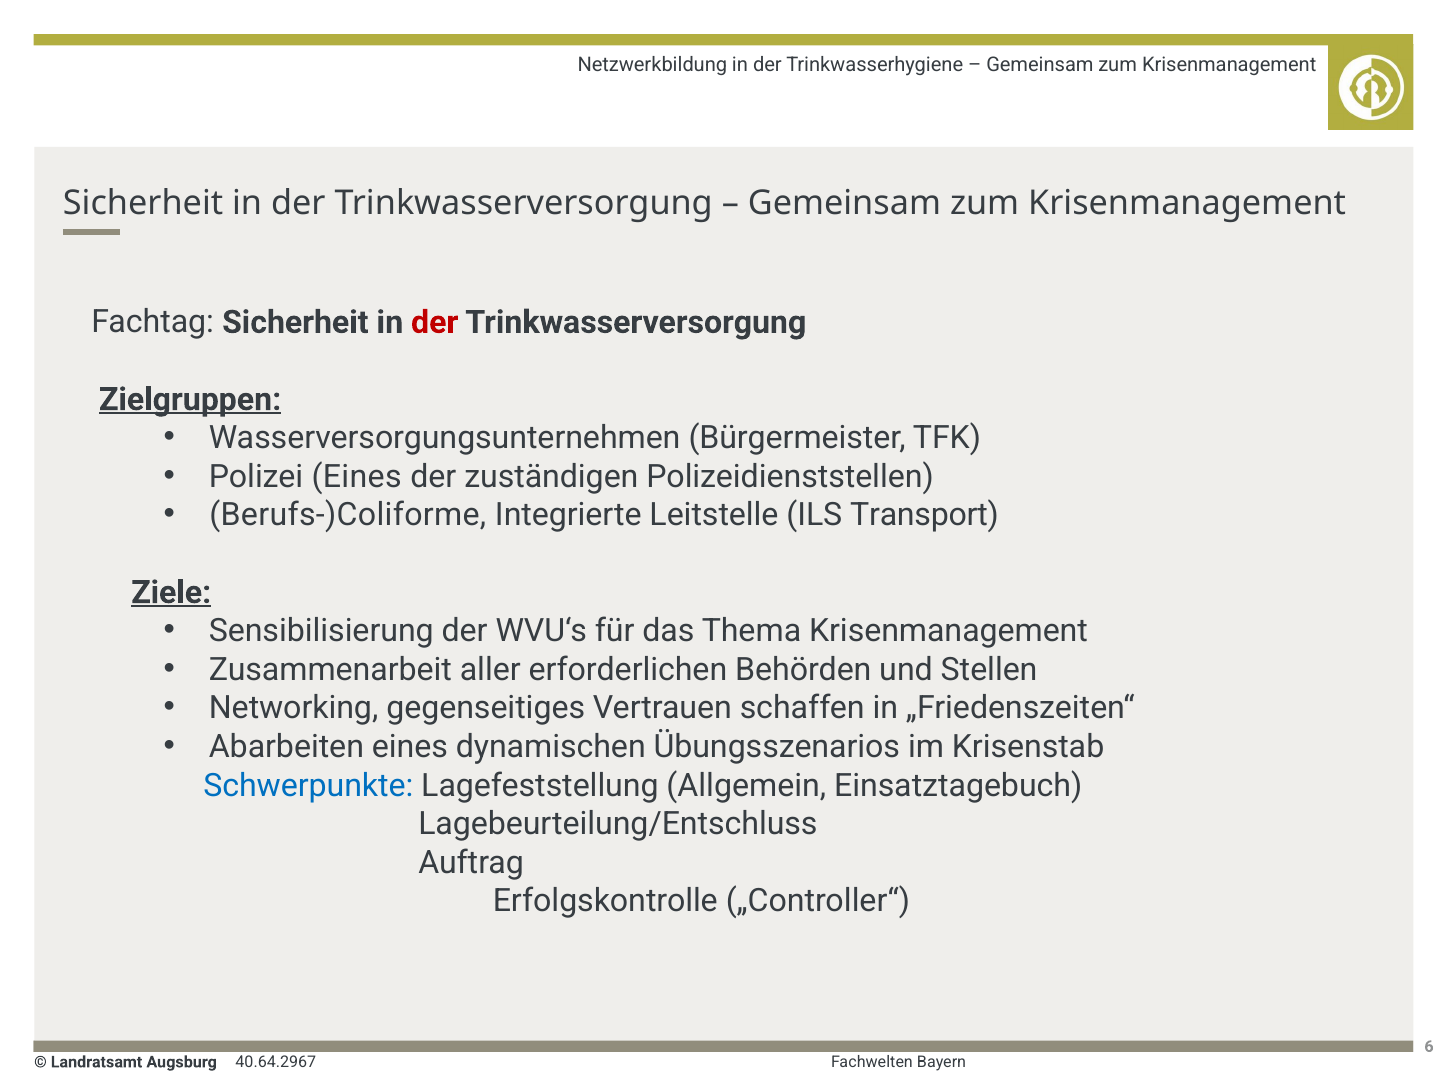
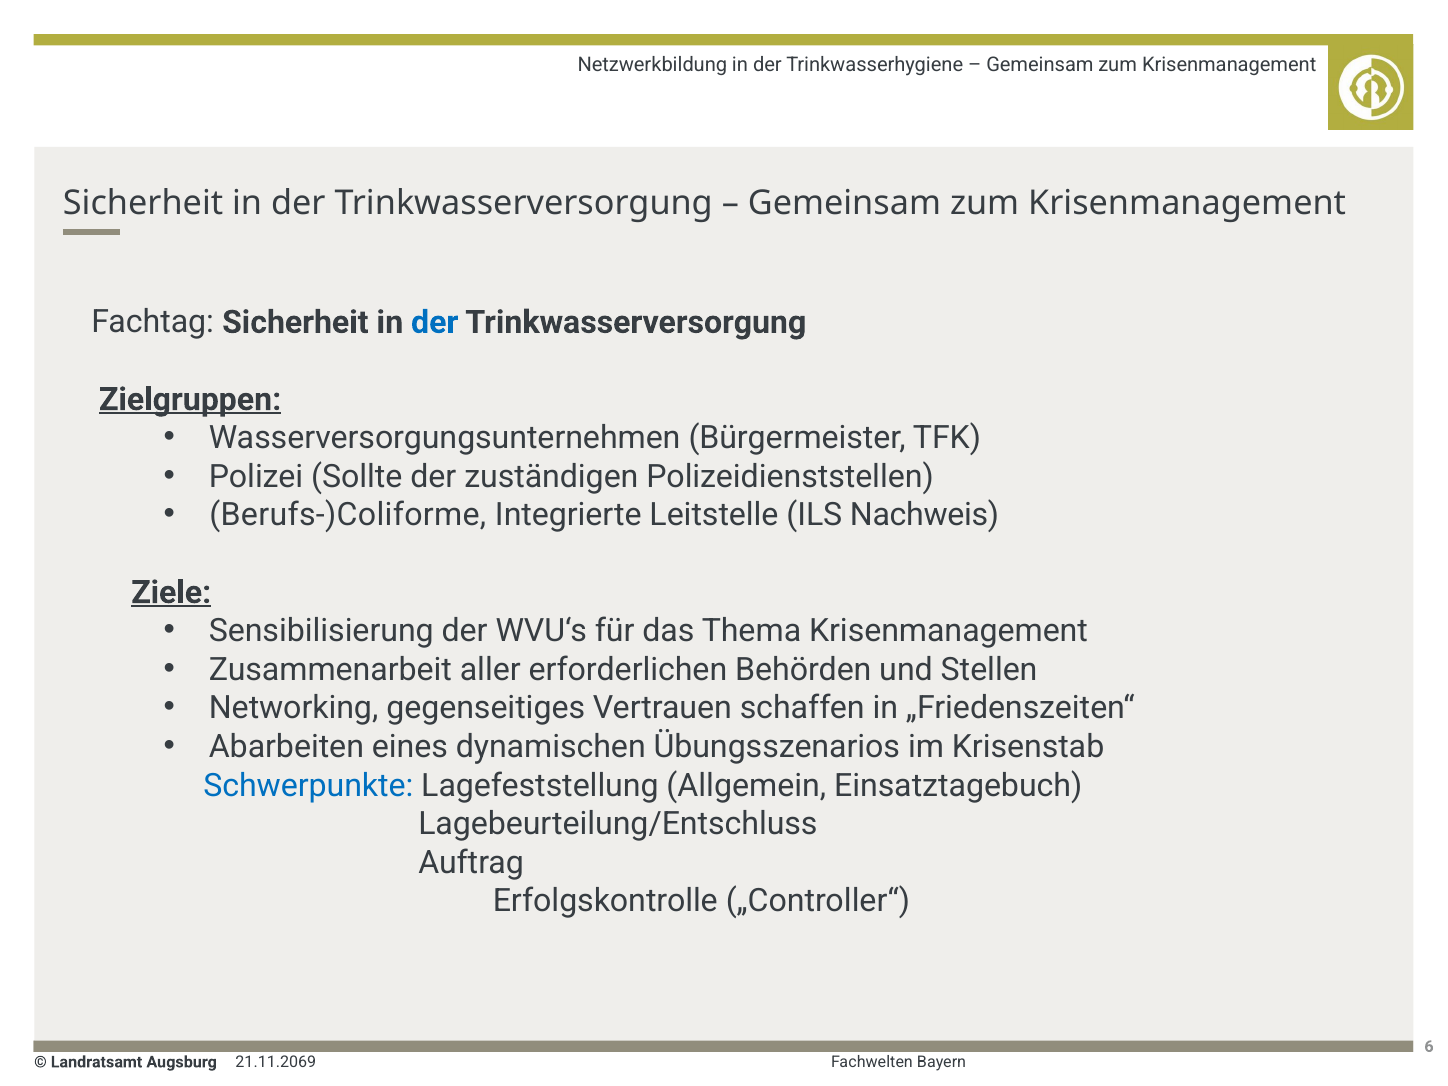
der at (435, 322) colour: red -> blue
Polizei Eines: Eines -> Sollte
Transport: Transport -> Nachweis
40.64.2967: 40.64.2967 -> 21.11.2069
